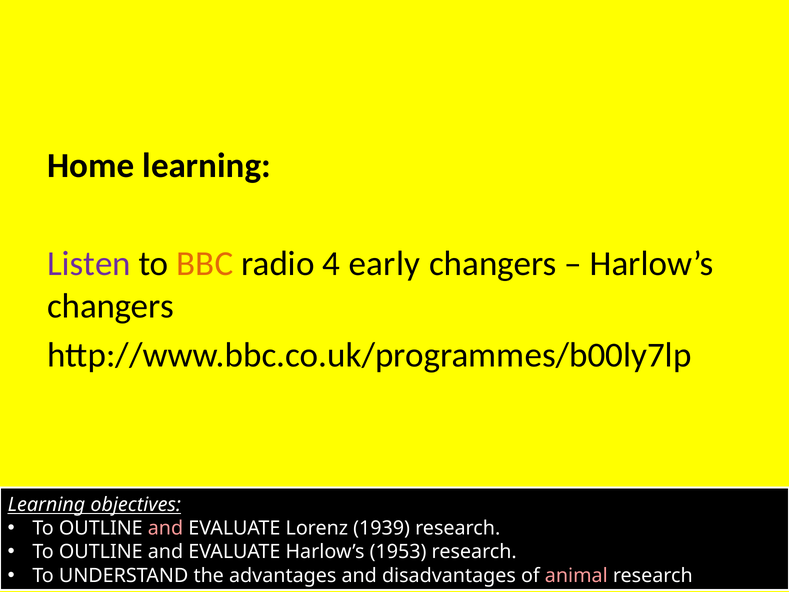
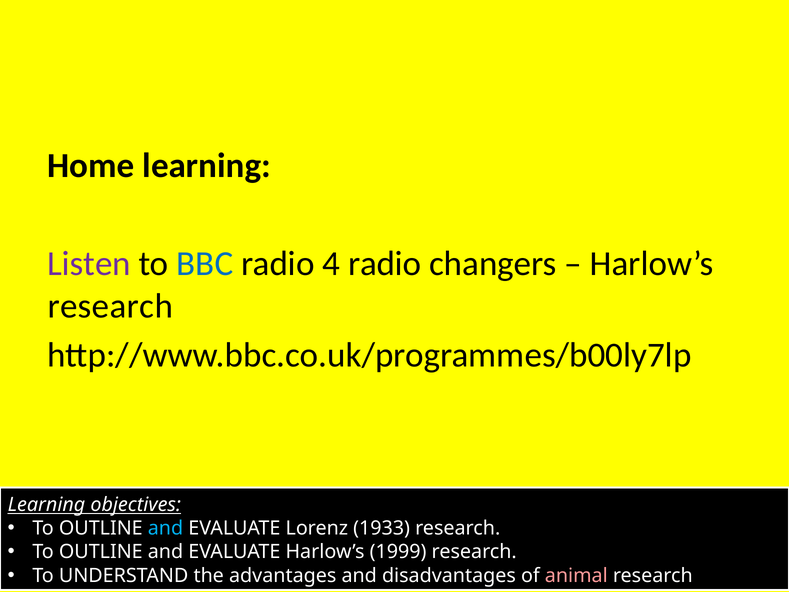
BBC colour: orange -> blue
4 early: early -> radio
changers at (111, 306): changers -> research
and at (165, 528) colour: pink -> light blue
1939: 1939 -> 1933
1953: 1953 -> 1999
